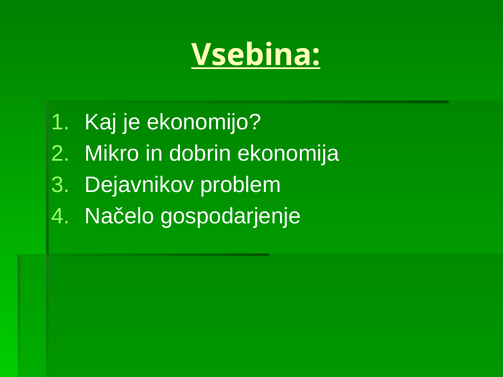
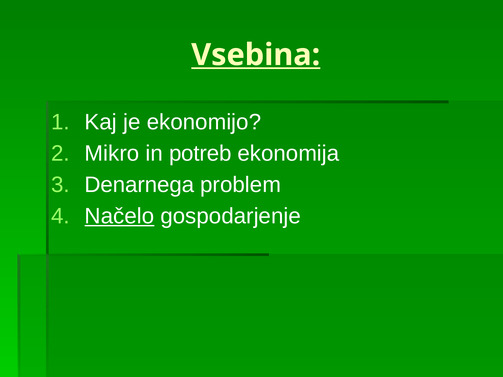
dobrin: dobrin -> potreb
Dejavnikov: Dejavnikov -> Denarnega
Načelo underline: none -> present
